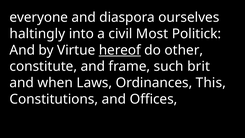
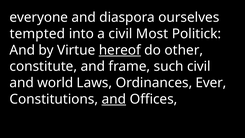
haltingly: haltingly -> tempted
such brit: brit -> civil
when: when -> world
This: This -> Ever
and at (114, 99) underline: none -> present
